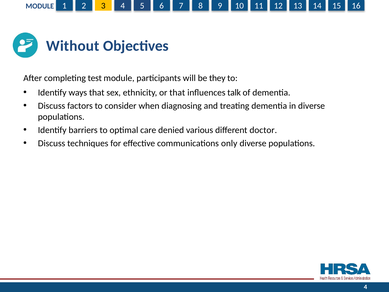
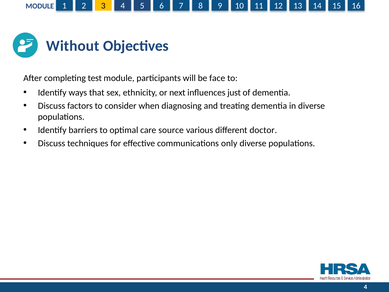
they: they -> face
or that: that -> next
talk: talk -> just
denied: denied -> source
